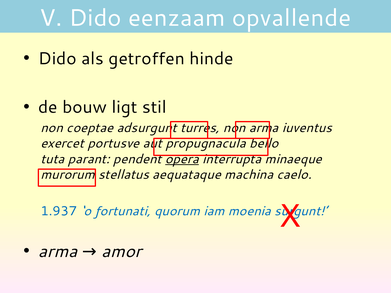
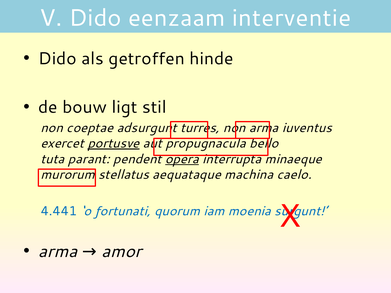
opvallende: opvallende -> interventie
portusve underline: none -> present
1.937: 1.937 -> 4.441
